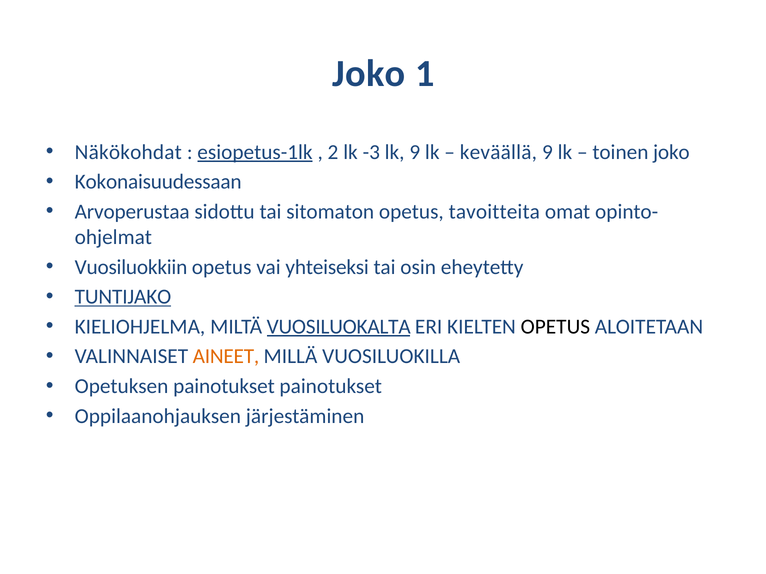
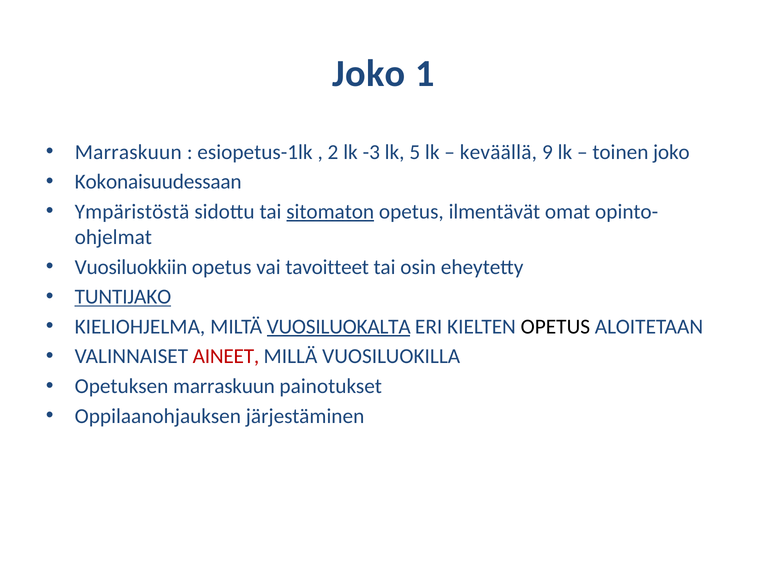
Näkökohdat at (128, 152): Näkökohdat -> Marraskuun
esiopetus-1lk underline: present -> none
lk 9: 9 -> 5
Arvoperustaa: Arvoperustaa -> Ympäristöstä
sitomaton underline: none -> present
tavoitteita: tavoitteita -> ilmentävät
yhteiseksi: yhteiseksi -> tavoitteet
AINEET colour: orange -> red
Opetuksen painotukset: painotukset -> marraskuun
